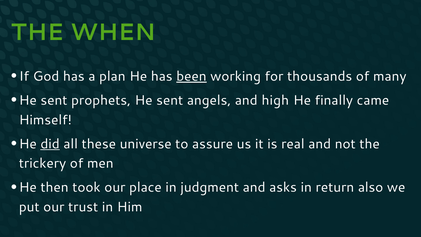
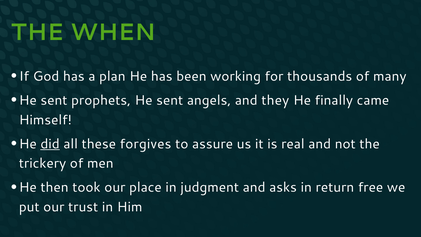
been underline: present -> none
high: high -> they
universe: universe -> forgives
also: also -> free
